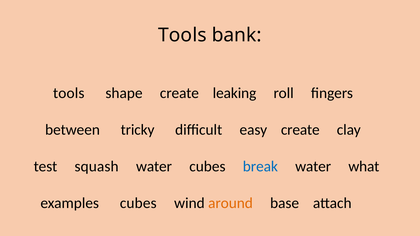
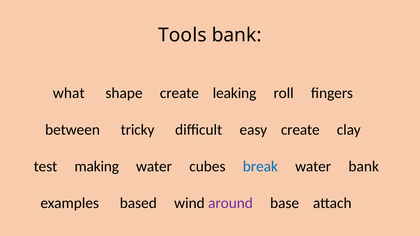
tools at (69, 93): tools -> what
squash: squash -> making
water what: what -> bank
examples cubes: cubes -> based
around colour: orange -> purple
